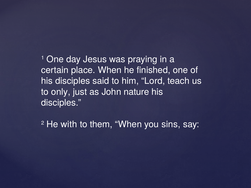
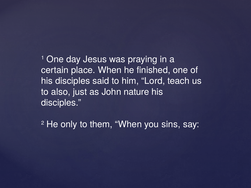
only: only -> also
with: with -> only
